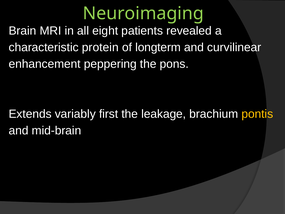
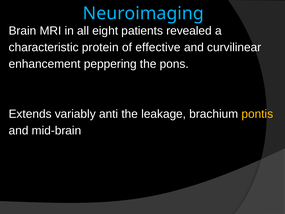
Neuroimaging colour: light green -> light blue
longterm: longterm -> effective
first: first -> anti
